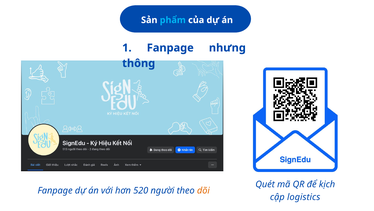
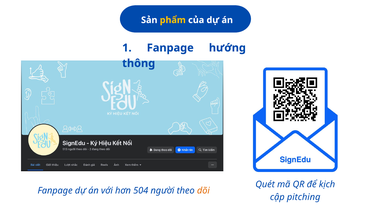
phẩm colour: light blue -> yellow
nhưng: nhưng -> hướng
520: 520 -> 504
logistics: logistics -> pitching
